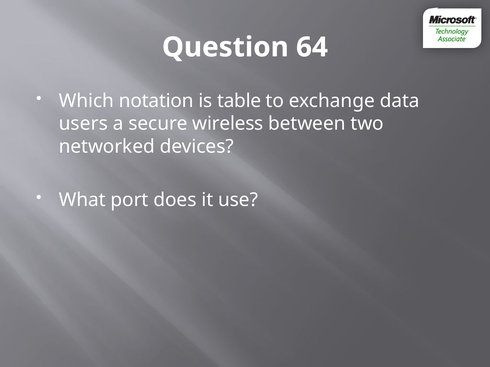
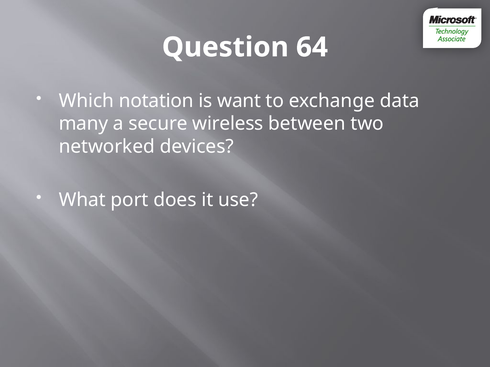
table: table -> want
users: users -> many
